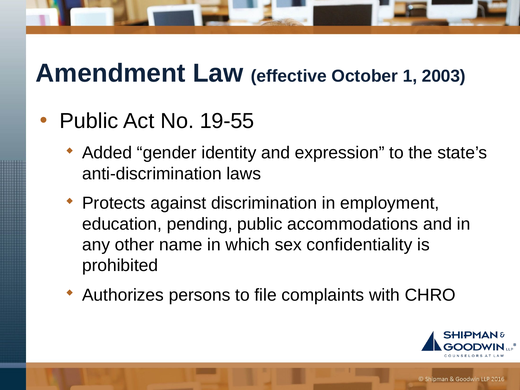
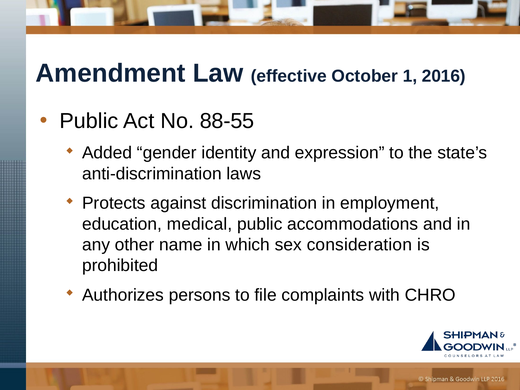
2003: 2003 -> 2016
19-55: 19-55 -> 88-55
pending: pending -> medical
confidentiality: confidentiality -> consideration
